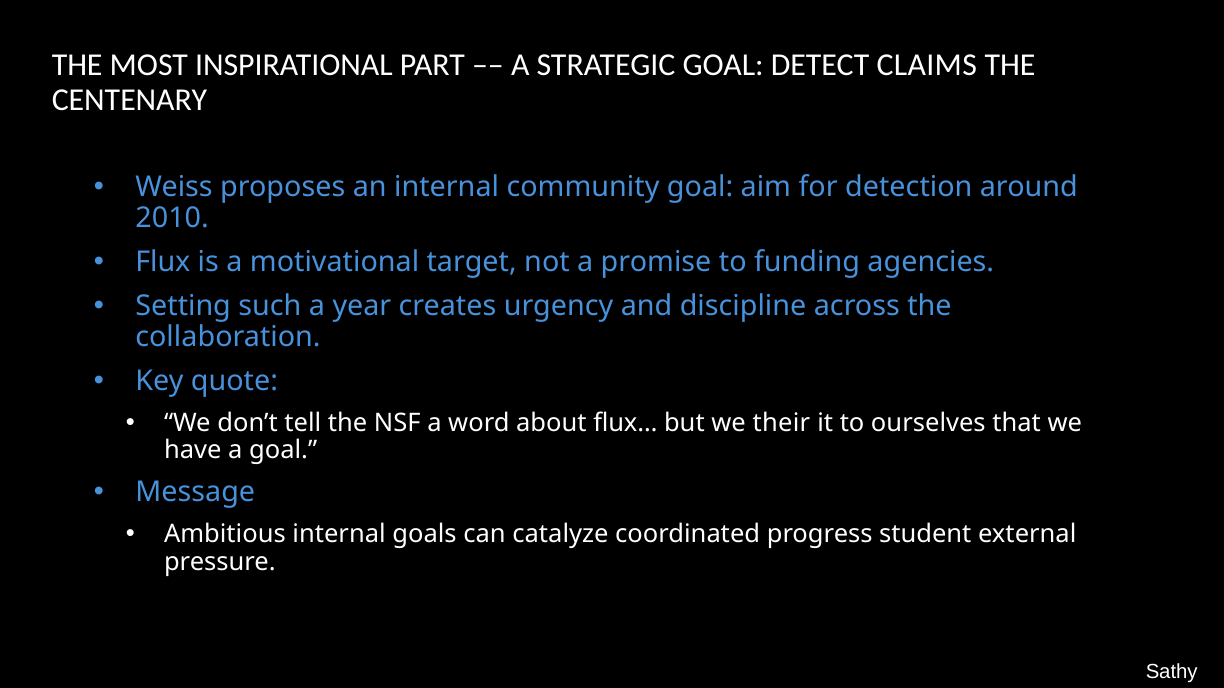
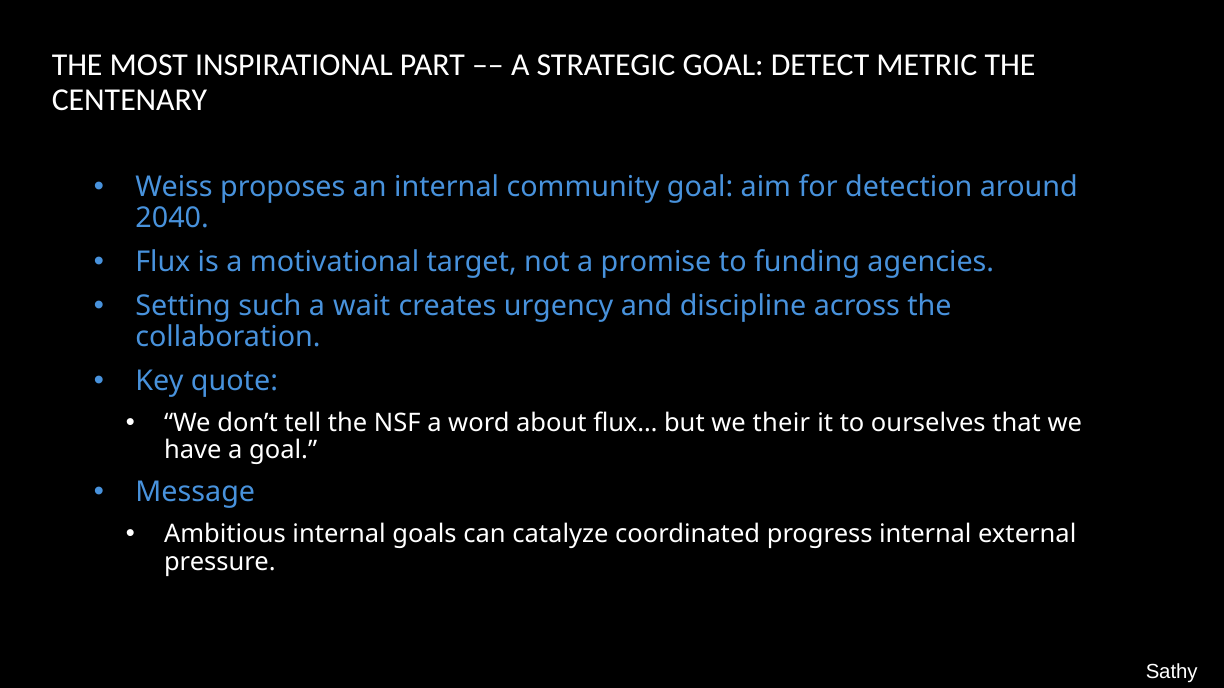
CLAIMS: CLAIMS -> METRIC
2010: 2010 -> 2040
year: year -> wait
progress student: student -> internal
